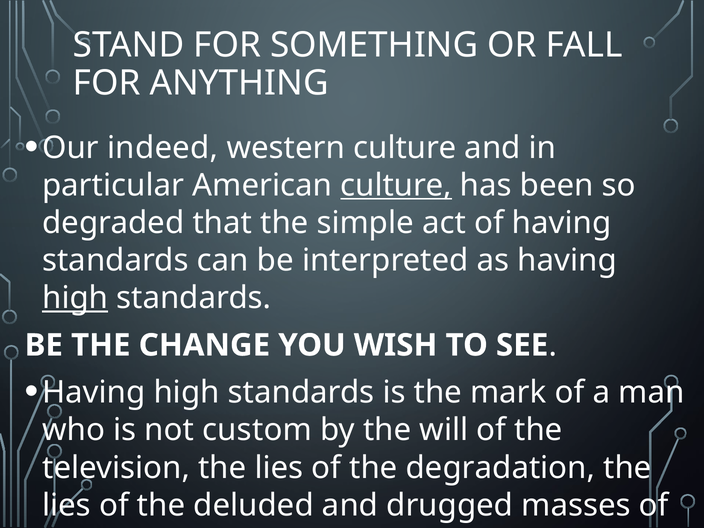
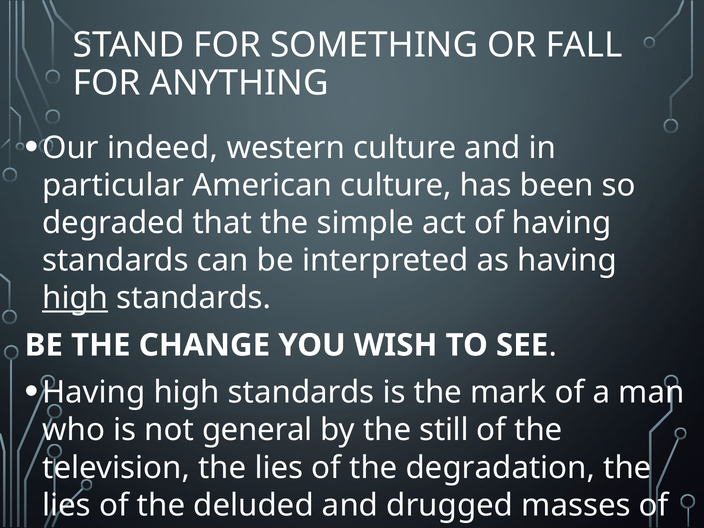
culture at (396, 185) underline: present -> none
custom: custom -> general
will: will -> still
